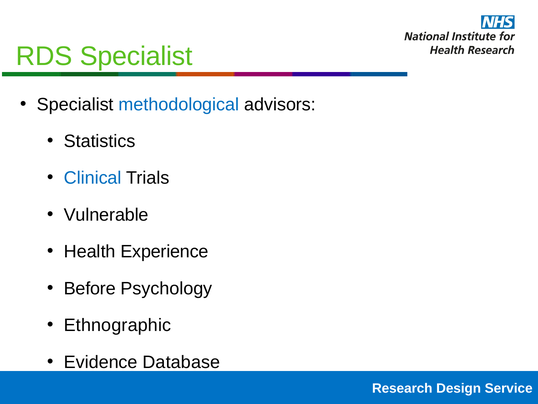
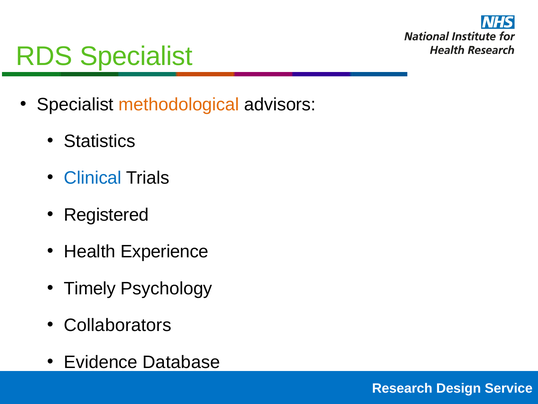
methodological colour: blue -> orange
Vulnerable: Vulnerable -> Registered
Before: Before -> Timely
Ethnographic: Ethnographic -> Collaborators
